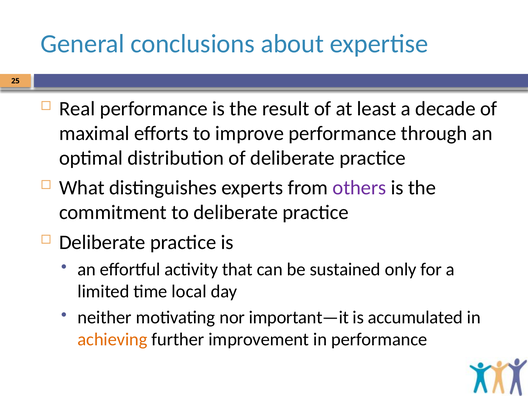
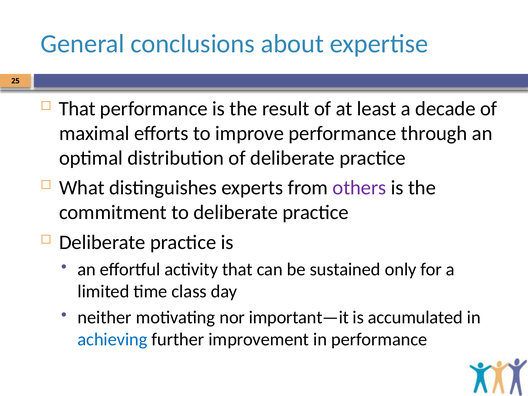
Real at (77, 109): Real -> That
local: local -> class
achieving colour: orange -> blue
